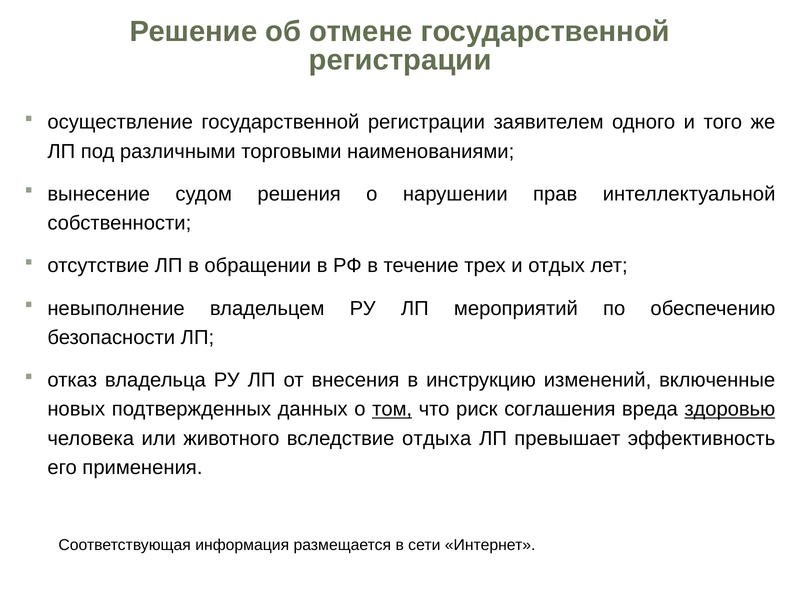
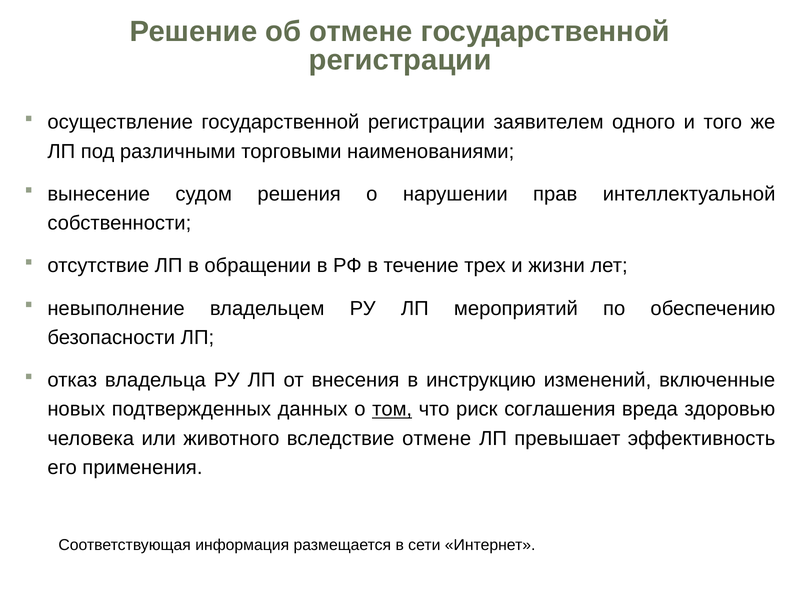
отдых: отдых -> жизни
здоровью underline: present -> none
вследствие отдыха: отдыха -> отмене
